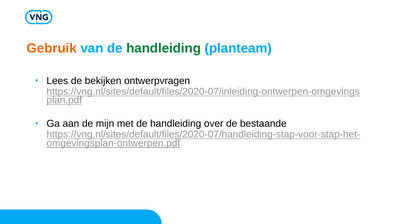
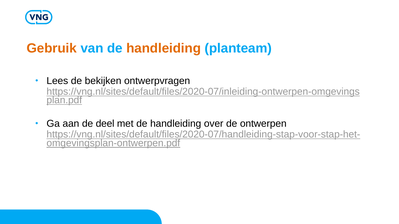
handleiding at (164, 48) colour: green -> orange
mijn: mijn -> deel
bestaande: bestaande -> ontwerpen
